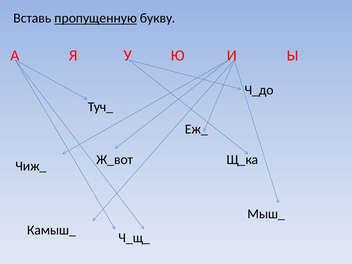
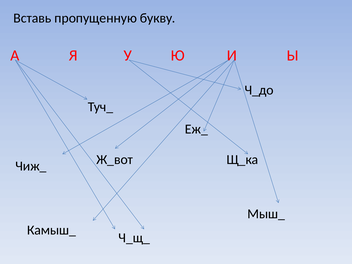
пропущенную underline: present -> none
